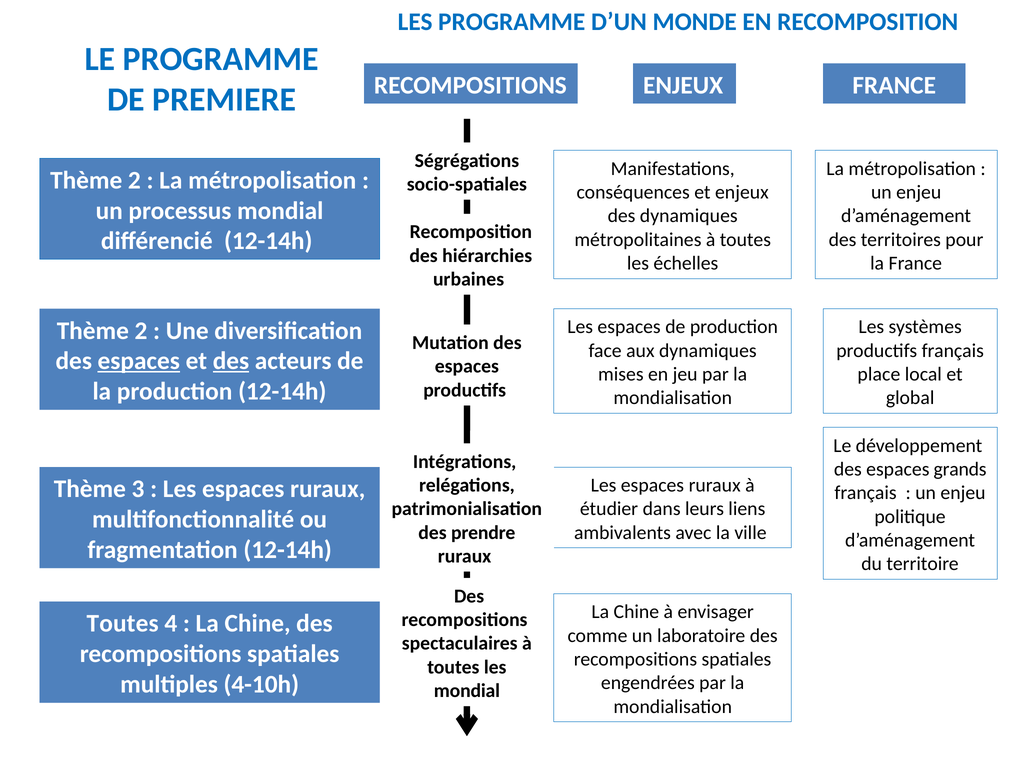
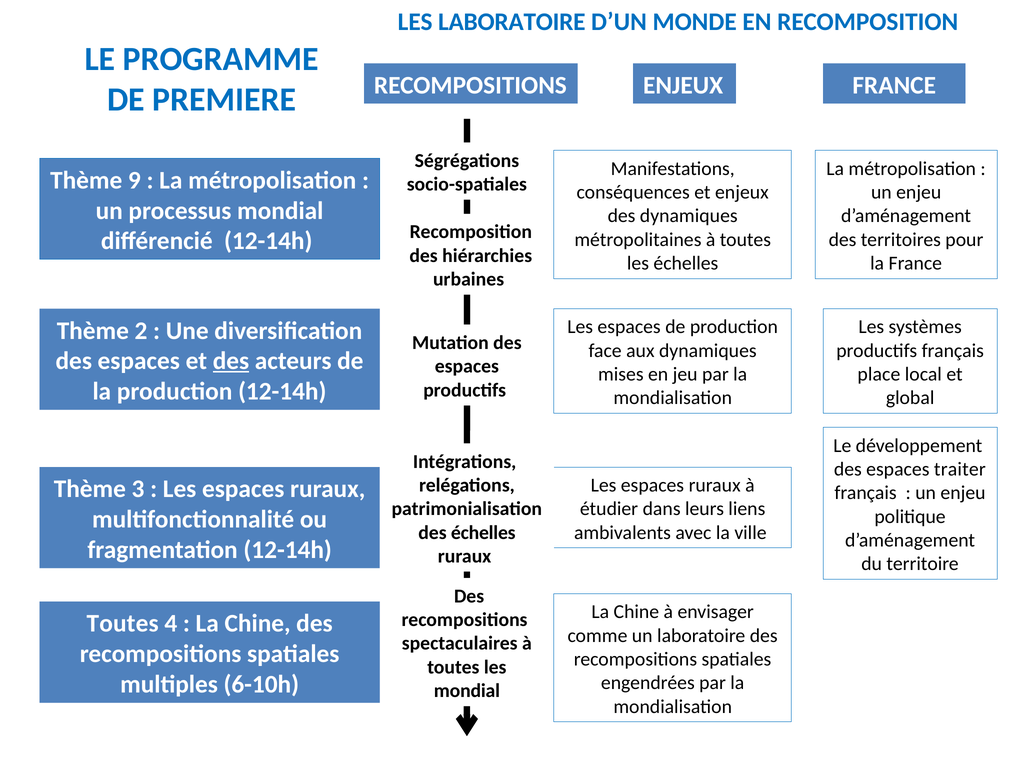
LES PROGRAMME: PROGRAMME -> LABORATOIRE
2 at (134, 180): 2 -> 9
espaces at (139, 361) underline: present -> none
grands: grands -> traiter
des prendre: prendre -> échelles
4-10h: 4-10h -> 6-10h
